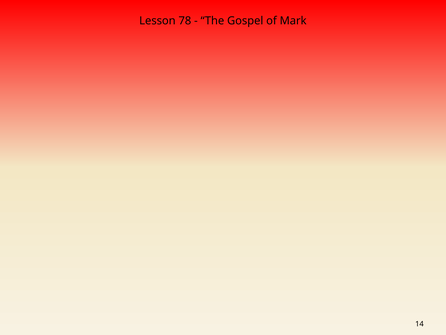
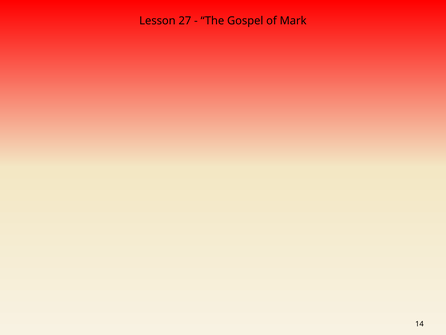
78: 78 -> 27
